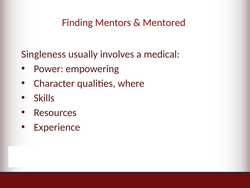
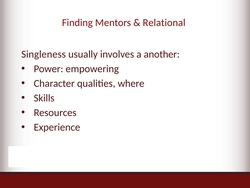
Mentored: Mentored -> Relational
medical: medical -> another
